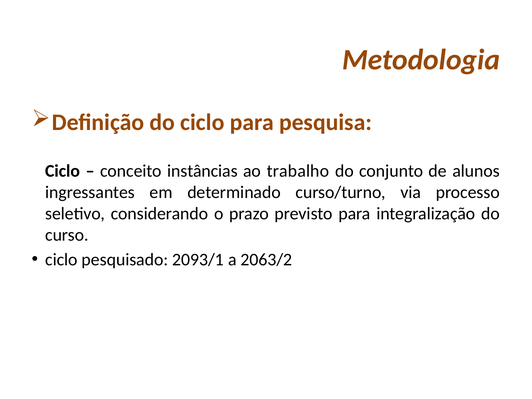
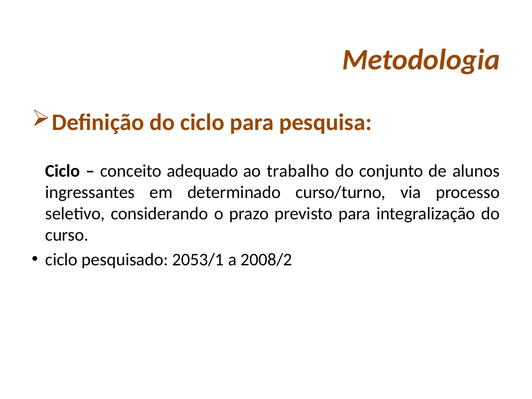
instâncias: instâncias -> adequado
2093/1: 2093/1 -> 2053/1
2063/2: 2063/2 -> 2008/2
